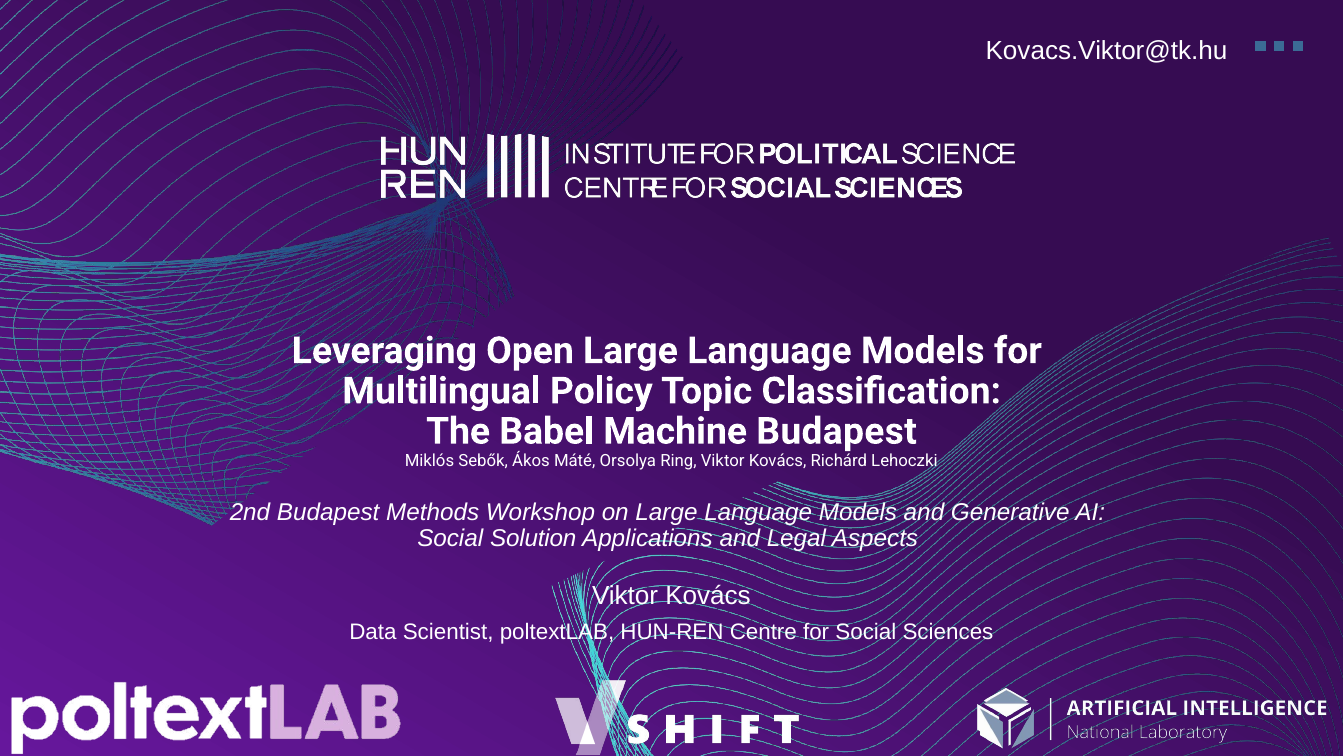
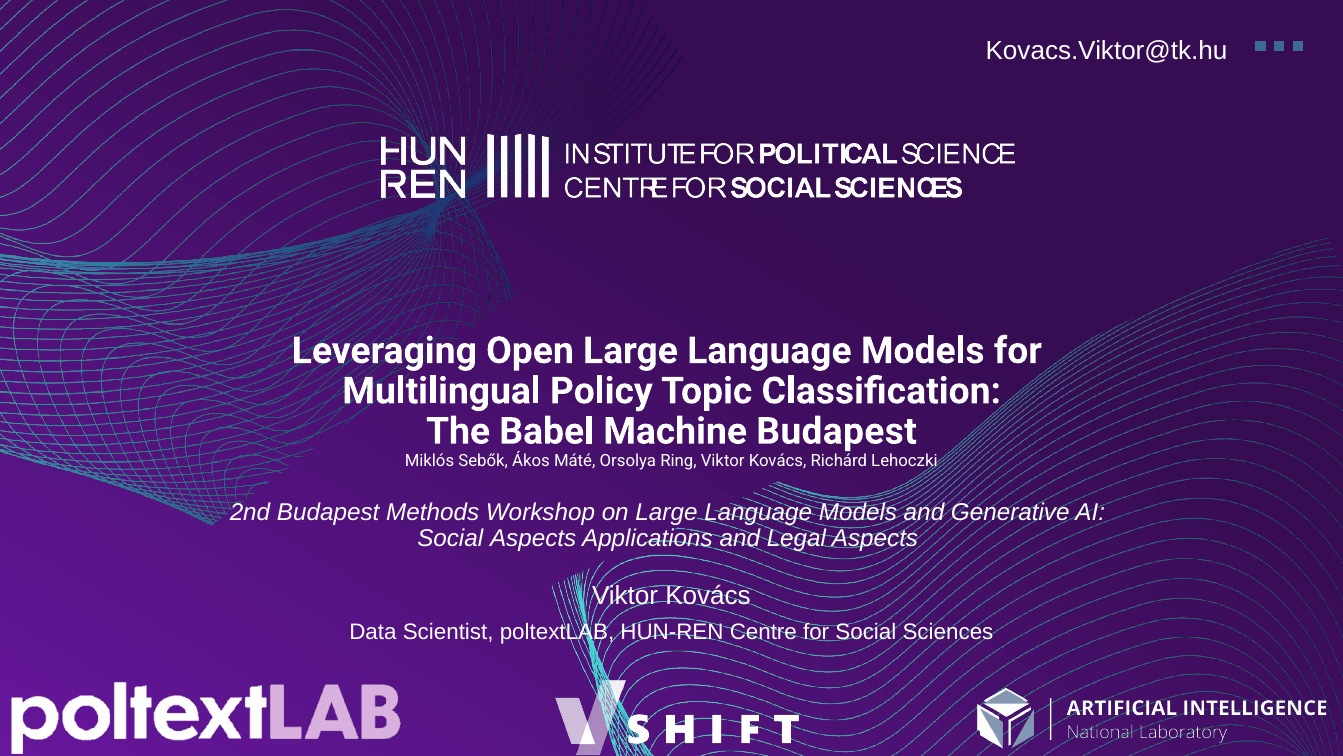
Social Solution: Solution -> Aspects
